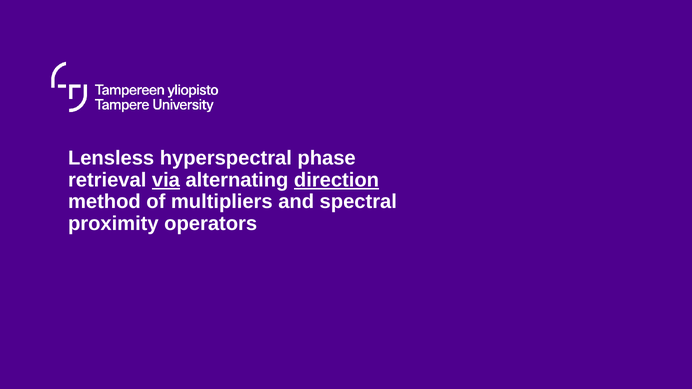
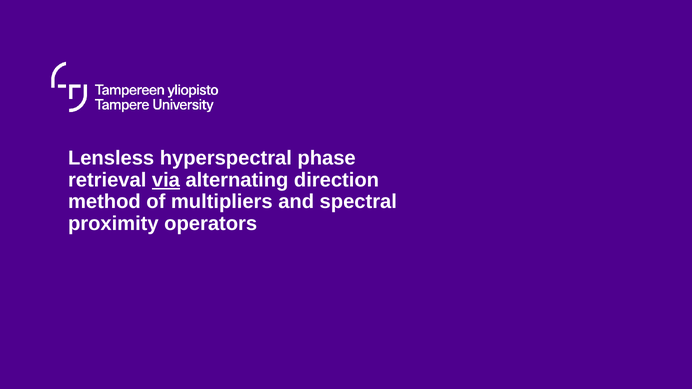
direction underline: present -> none
